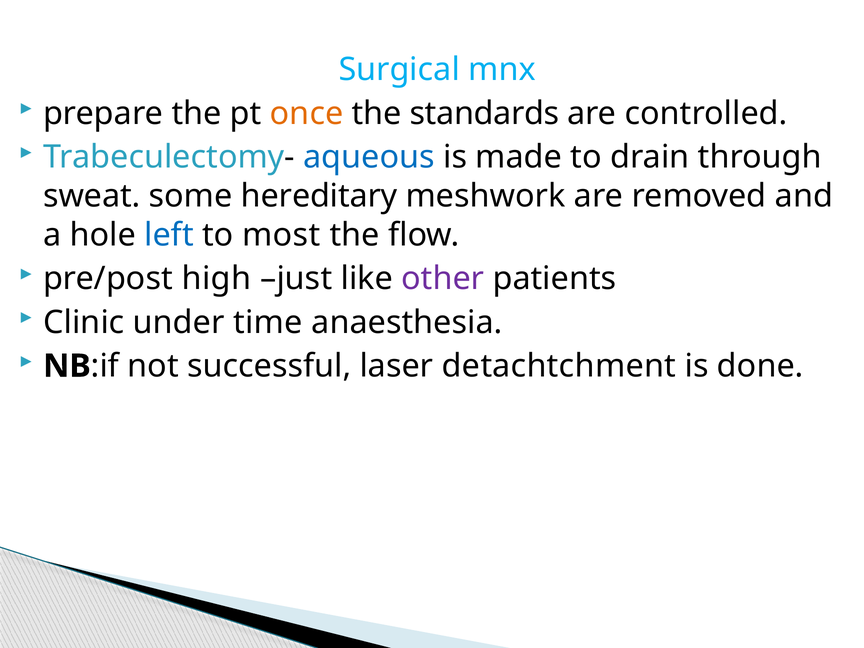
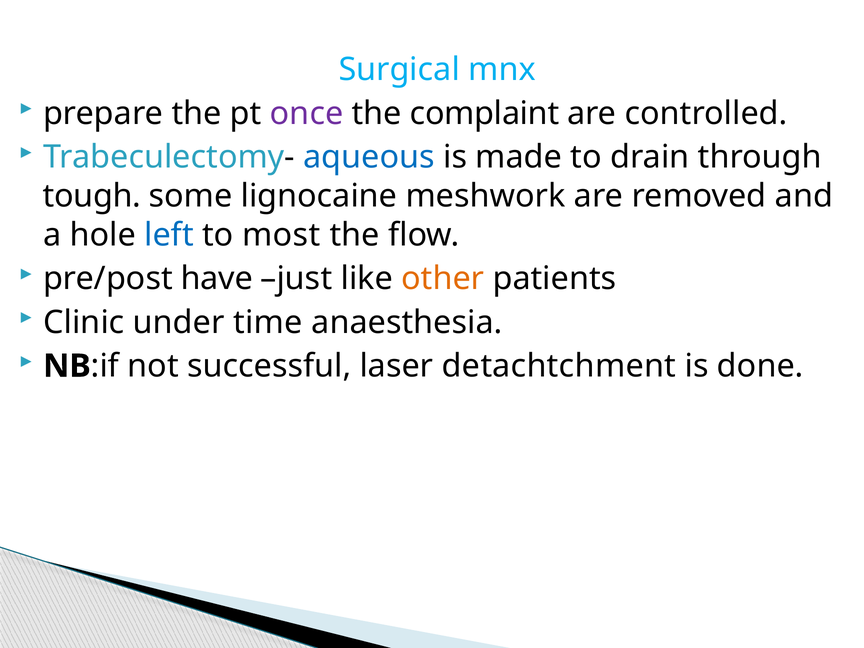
once colour: orange -> purple
standards: standards -> complaint
sweat: sweat -> tough
hereditary: hereditary -> lignocaine
high: high -> have
other colour: purple -> orange
